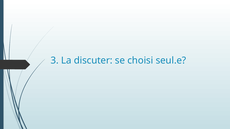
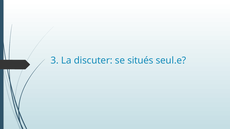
choisi: choisi -> situés
